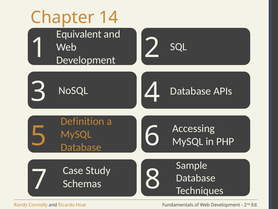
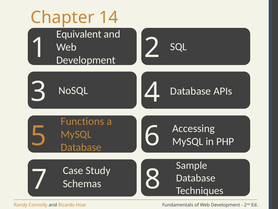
Definition: Definition -> Functions
